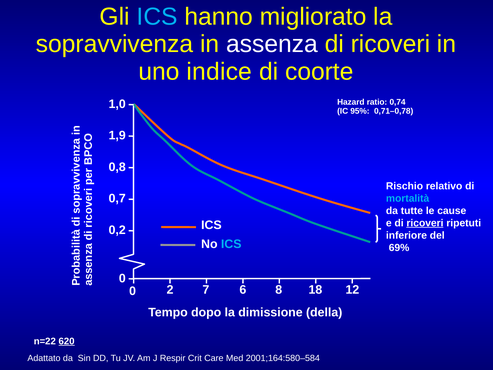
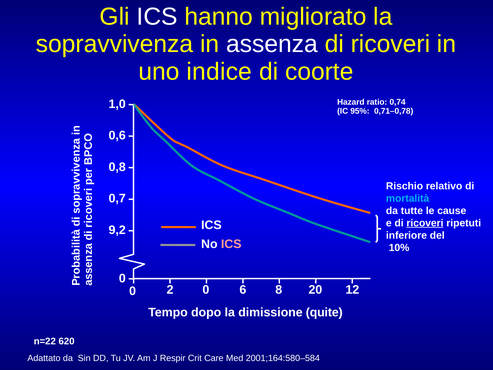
ICS at (157, 17) colour: light blue -> white
1,9: 1,9 -> 0,6
0,2: 0,2 -> 9,2
ICS at (231, 244) colour: light blue -> pink
69%: 69% -> 10%
2 7: 7 -> 0
18: 18 -> 20
della: della -> quite
620 underline: present -> none
